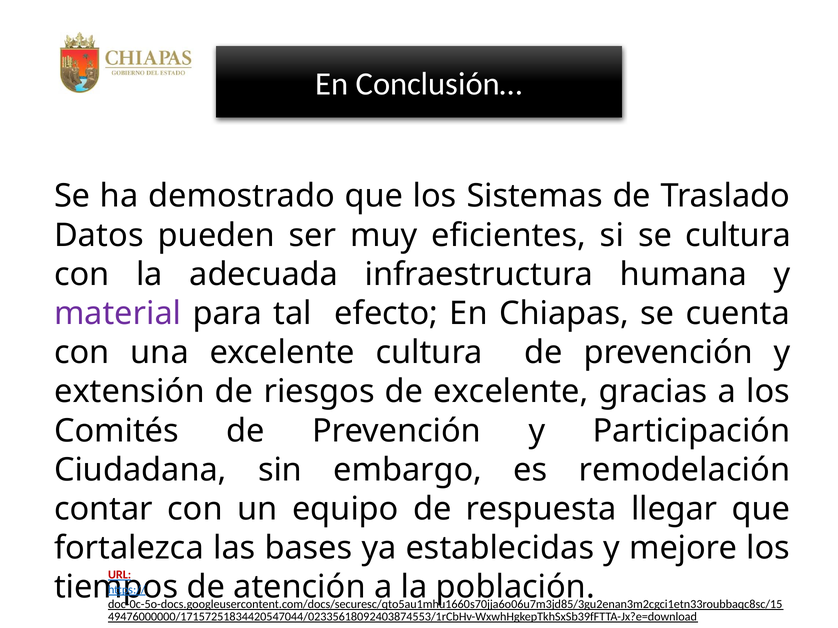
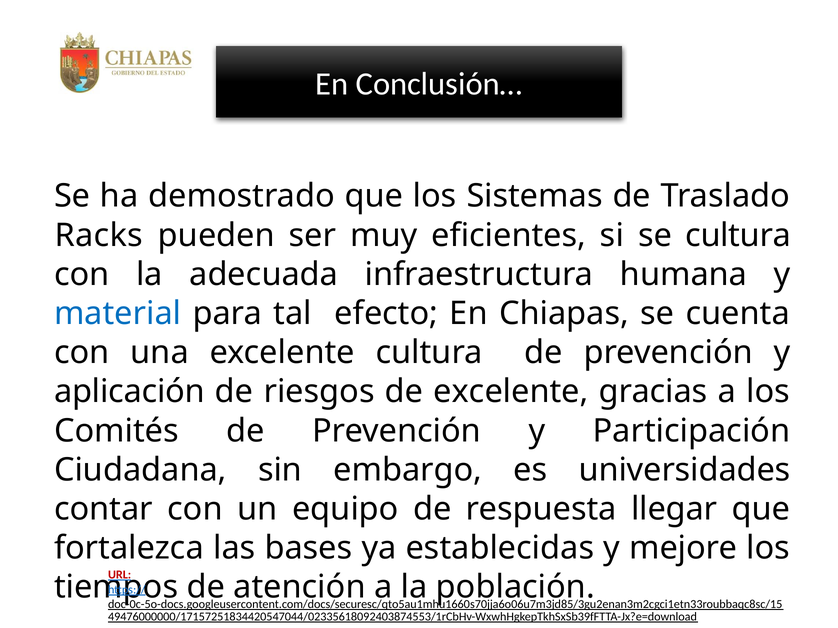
Datos: Datos -> Racks
material colour: purple -> blue
extensión: extensión -> aplicación
remodelación: remodelación -> universidades
